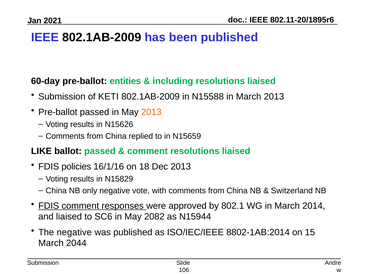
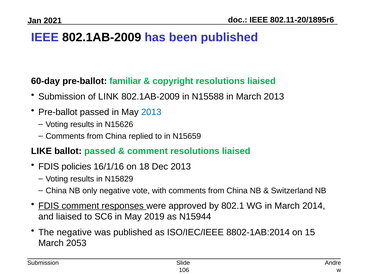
entities: entities -> familiar
including: including -> copyright
KETI: KETI -> LINK
2013 at (151, 112) colour: orange -> blue
2082: 2082 -> 2019
2044: 2044 -> 2053
